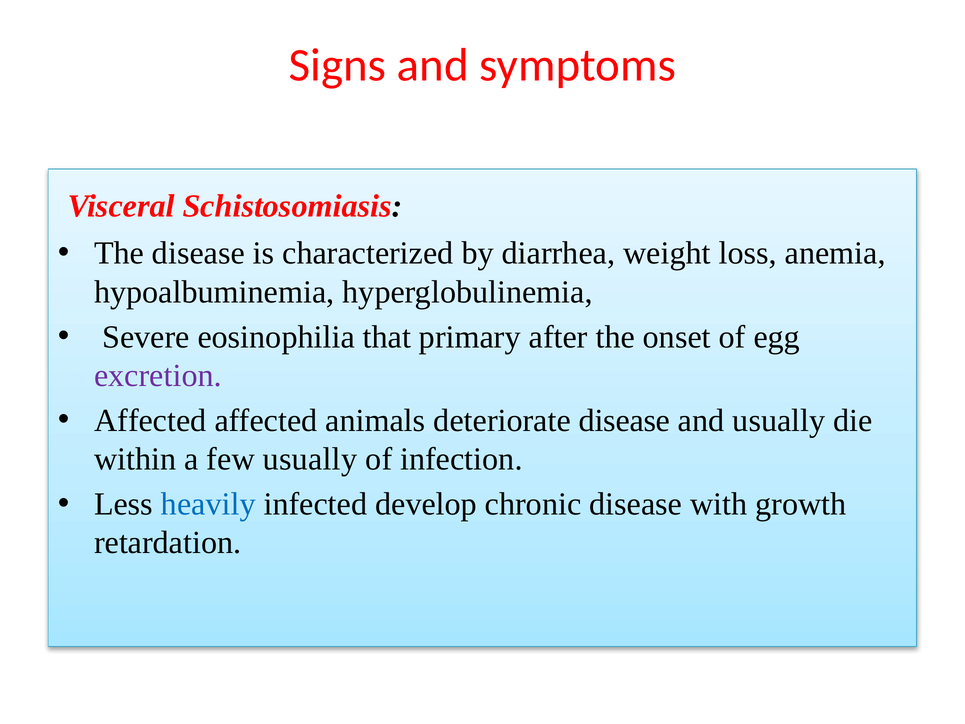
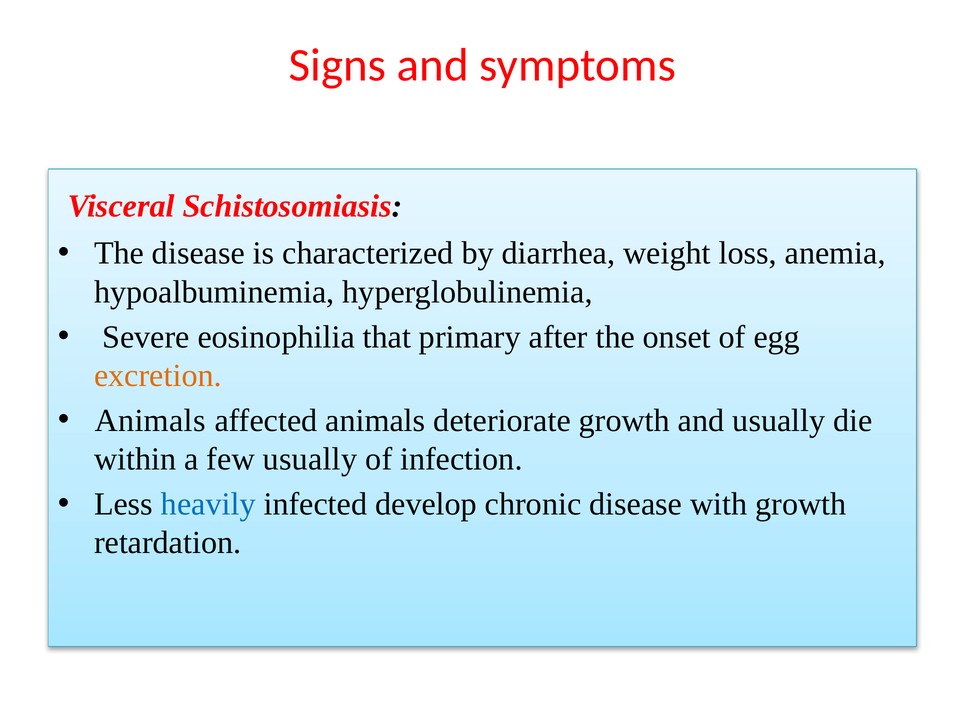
excretion colour: purple -> orange
Affected at (150, 420): Affected -> Animals
deteriorate disease: disease -> growth
